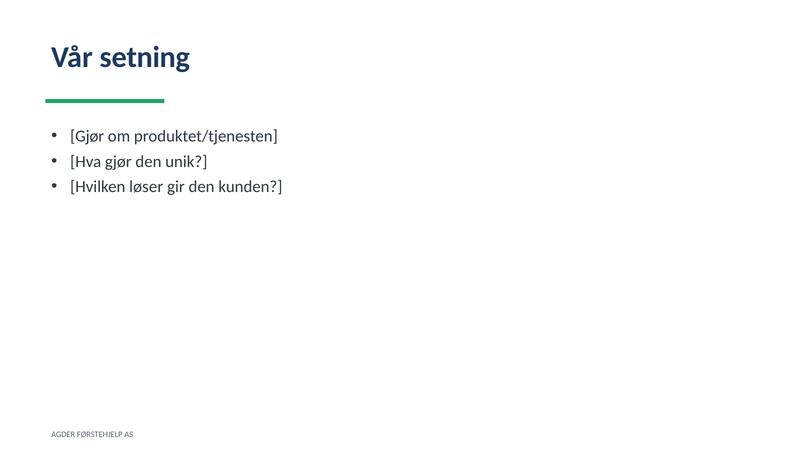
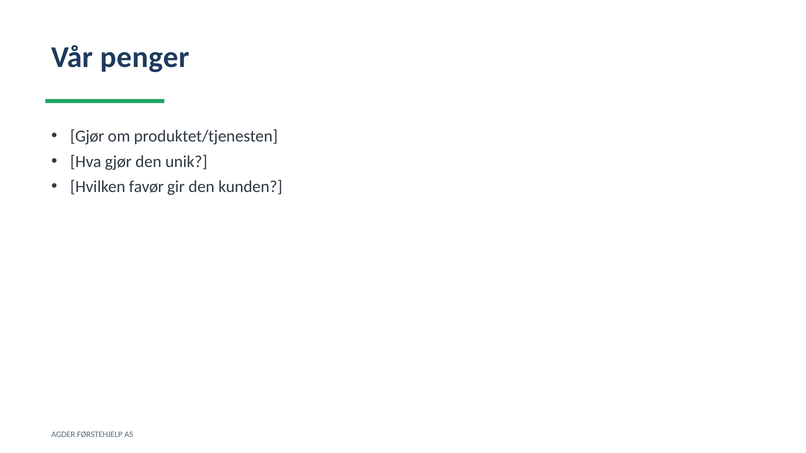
setning: setning -> penger
løser: løser -> favør
